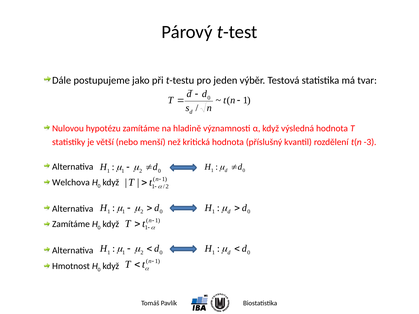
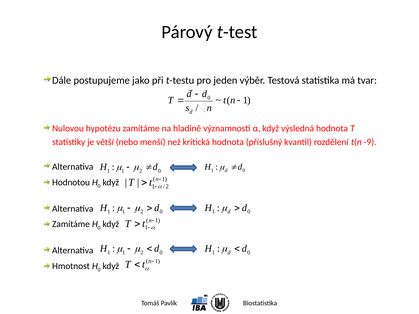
-3: -3 -> -9
Welchova: Welchova -> Hodnotou
